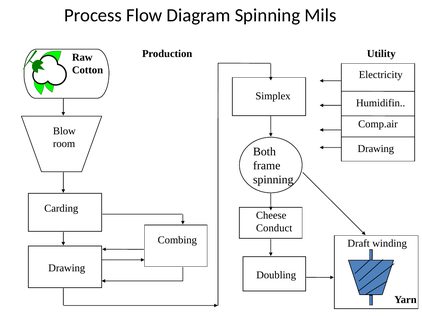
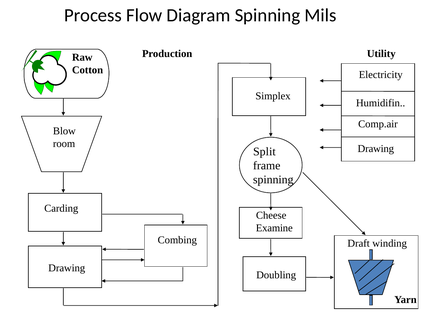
Both: Both -> Split
Conduct: Conduct -> Examine
